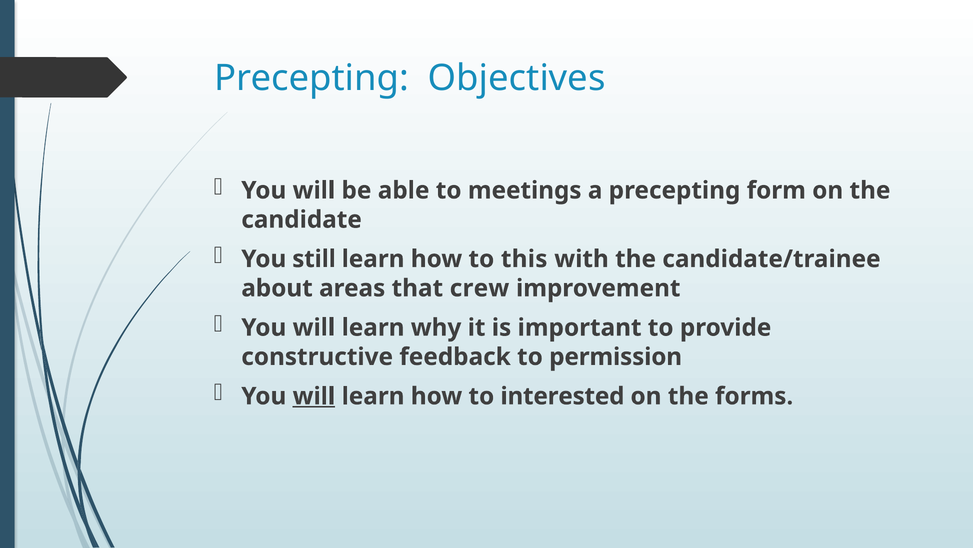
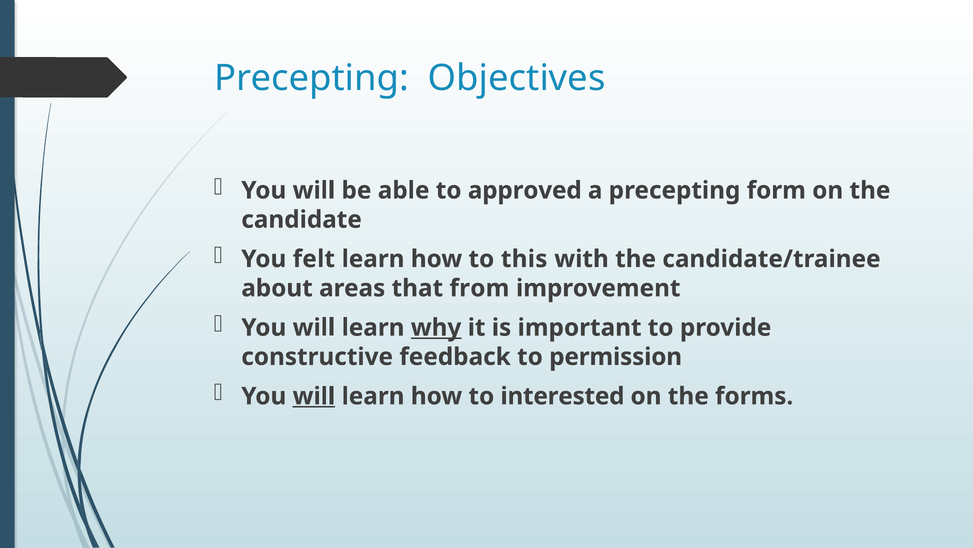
meetings: meetings -> approved
still: still -> felt
crew: crew -> from
why underline: none -> present
